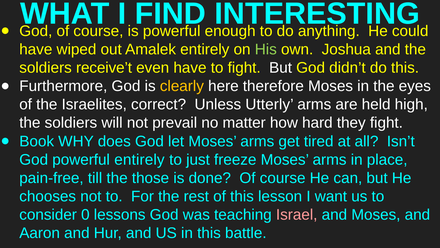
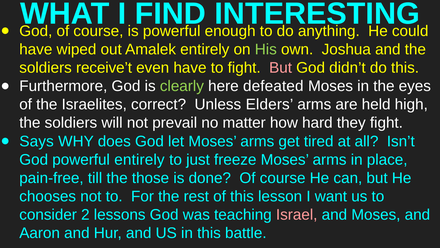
But at (281, 68) colour: white -> pink
clearly colour: yellow -> light green
therefore: therefore -> defeated
Utterly: Utterly -> Elders
Book: Book -> Says
0: 0 -> 2
